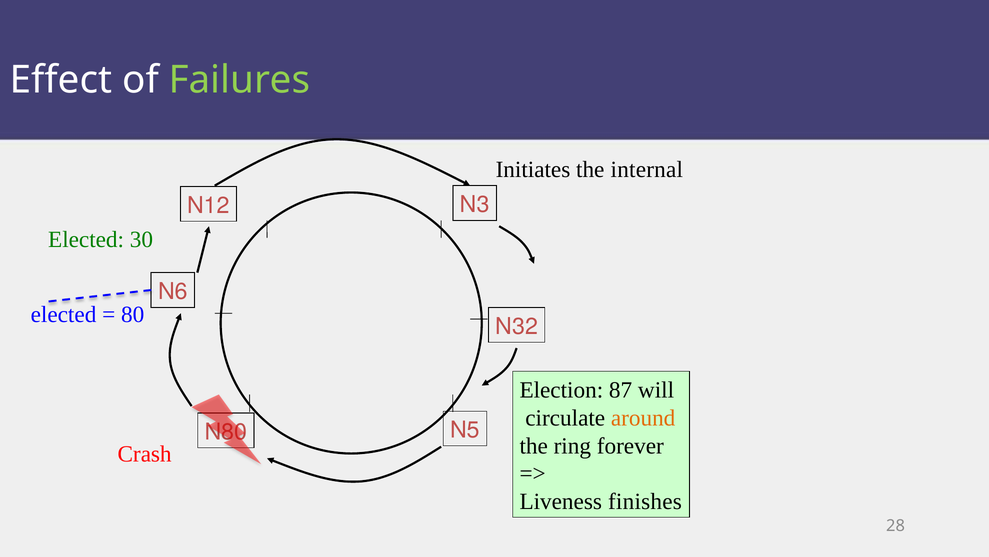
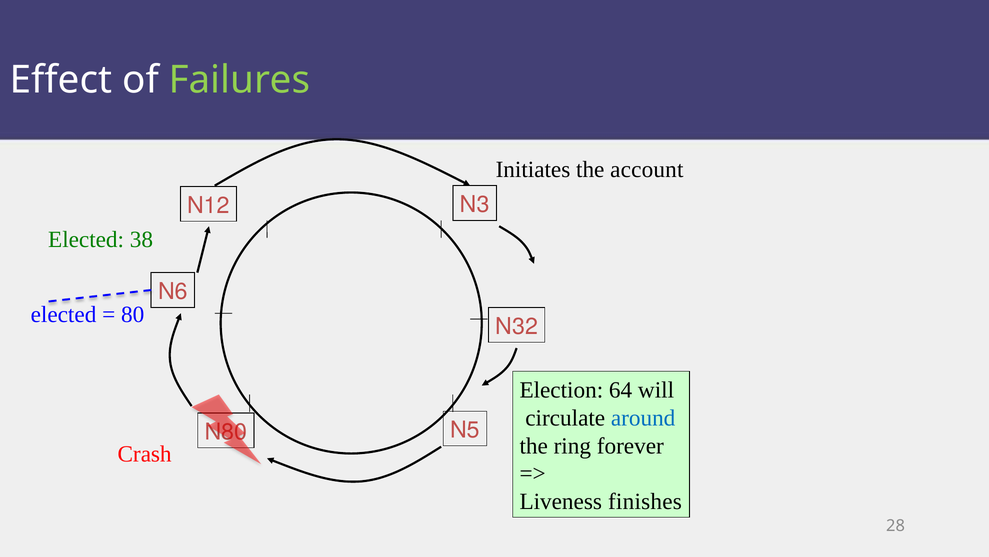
internal: internal -> account
30: 30 -> 38
87: 87 -> 64
around colour: orange -> blue
